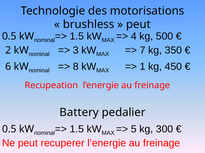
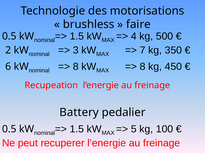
peut at (138, 24): peut -> faire
1 at (143, 67): 1 -> 8
300: 300 -> 100
